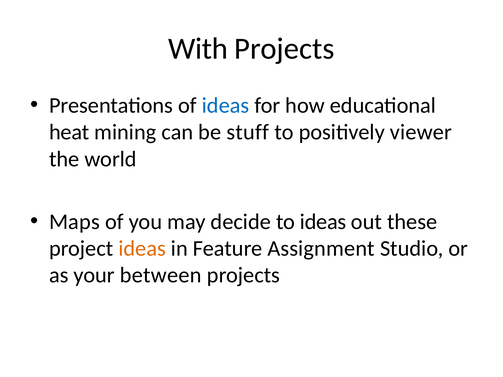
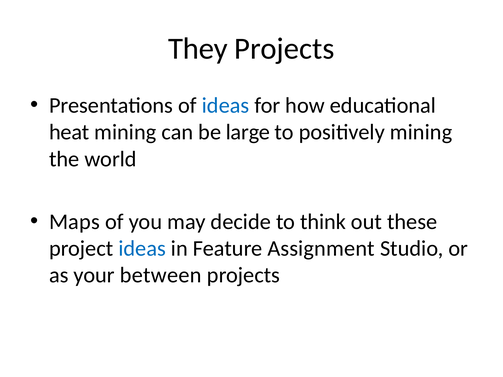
With: With -> They
stuff: stuff -> large
positively viewer: viewer -> mining
to ideas: ideas -> think
ideas at (142, 249) colour: orange -> blue
